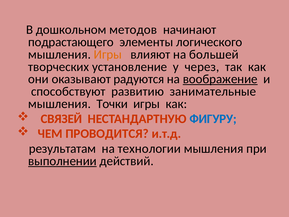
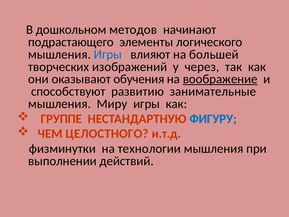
Игры at (108, 54) colour: orange -> blue
установление: установление -> изображений
радуются: радуются -> обучения
Точки: Точки -> Миру
СВЯЗЕЙ: СВЯЗЕЙ -> ГРУППЕ
ПРОВОДИТСЯ: ПРОВОДИТСЯ -> ЦЕЛОСТНОГО
результатам: результатам -> физминутки
выполнении underline: present -> none
